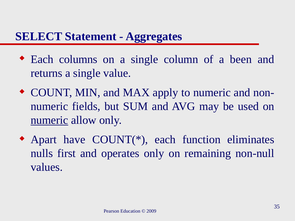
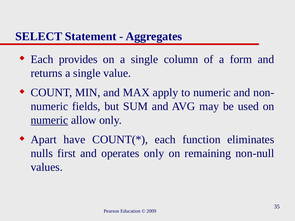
columns: columns -> provides
been: been -> form
